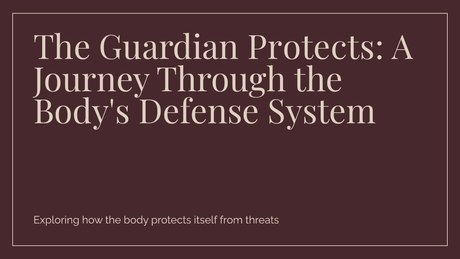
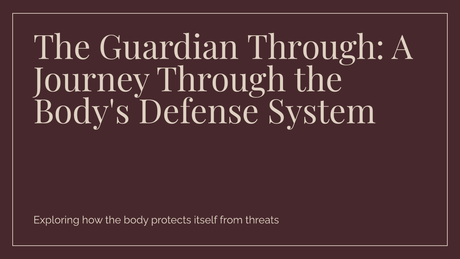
Guardian Protects: Protects -> Through
